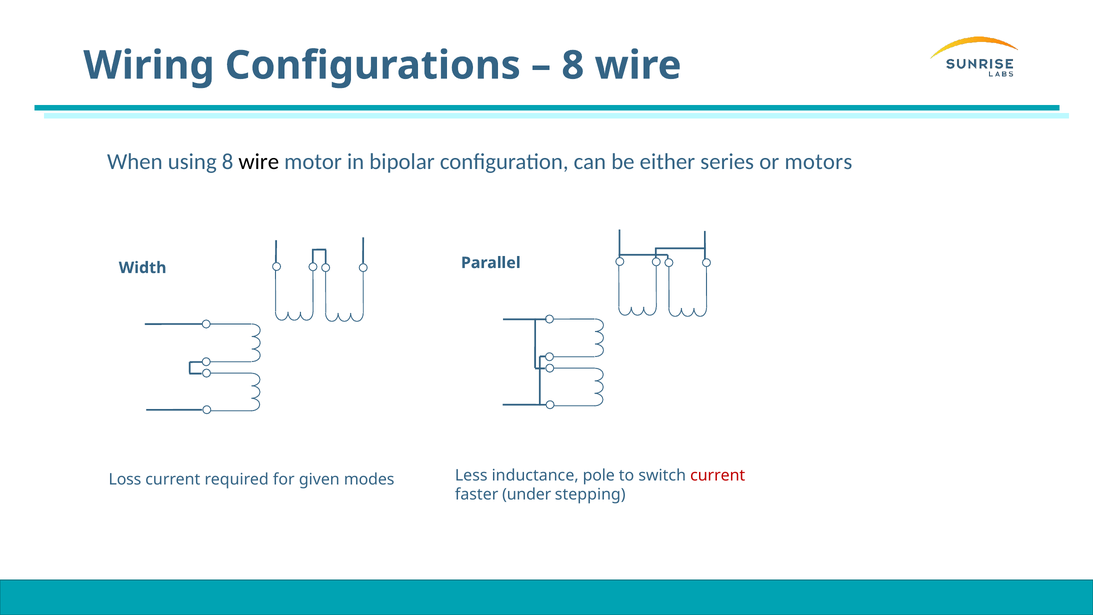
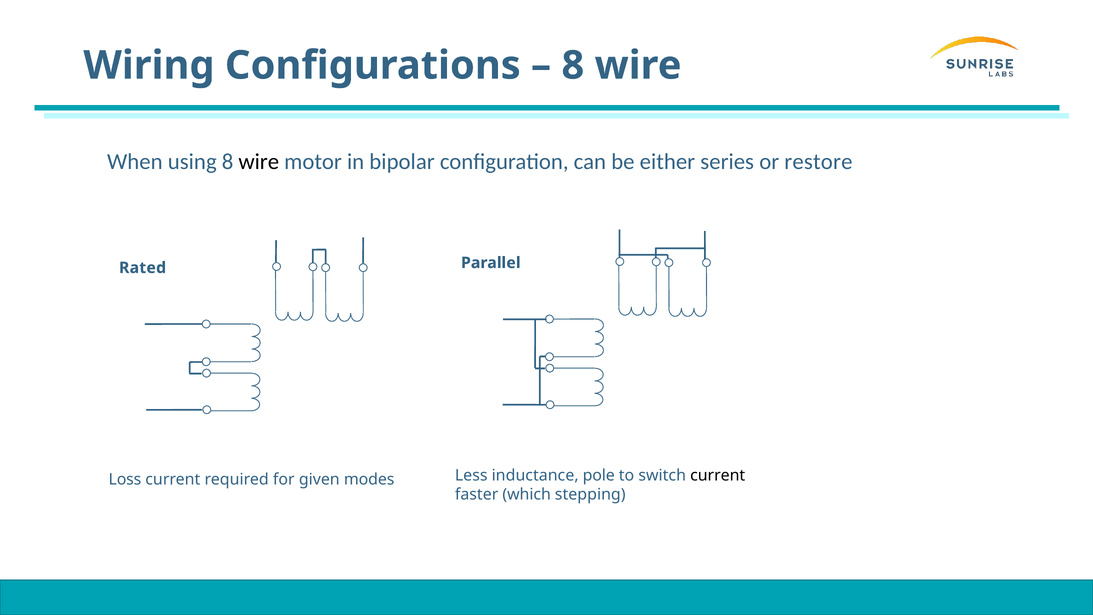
motors: motors -> restore
Width: Width -> Rated
current at (718, 475) colour: red -> black
under: under -> which
